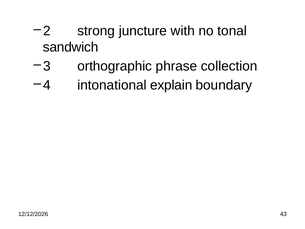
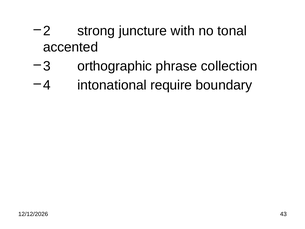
sandwich: sandwich -> accented
explain: explain -> require
